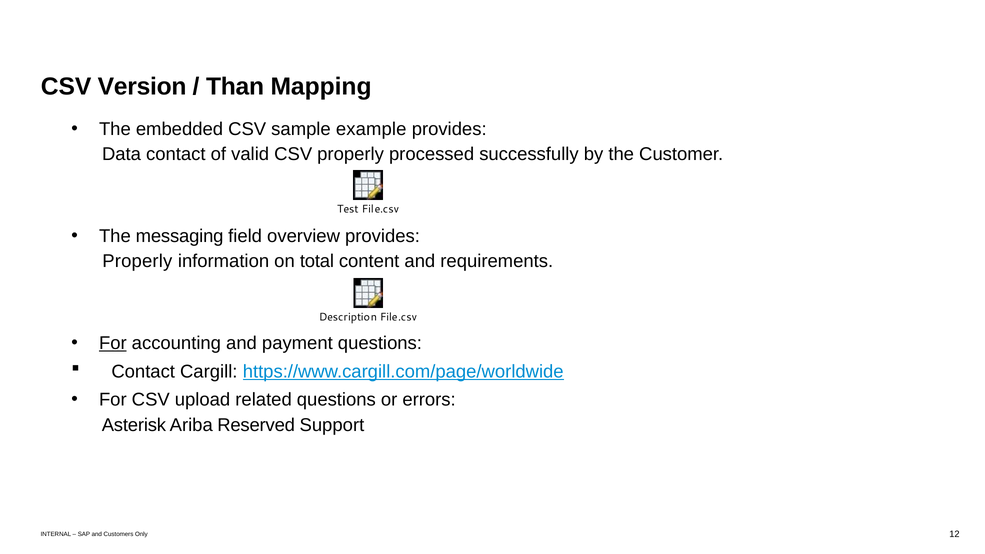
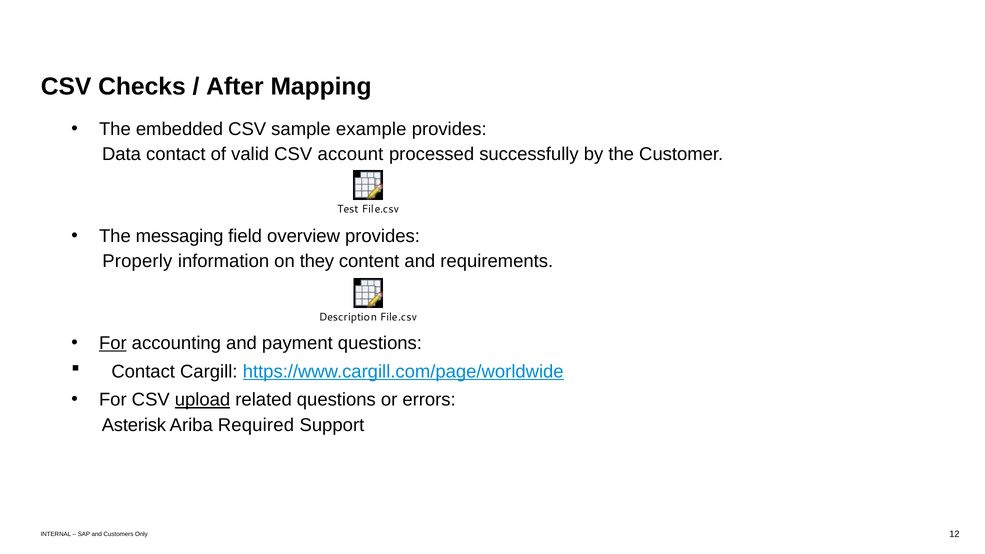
Version: Version -> Checks
Than: Than -> After
CSV properly: properly -> account
total: total -> they
upload underline: none -> present
Reserved: Reserved -> Required
